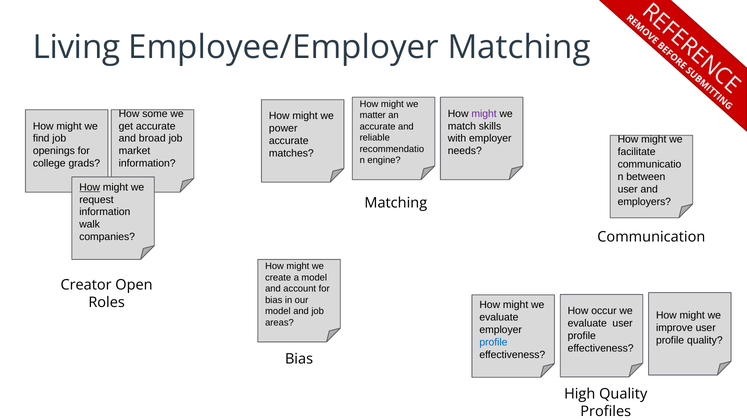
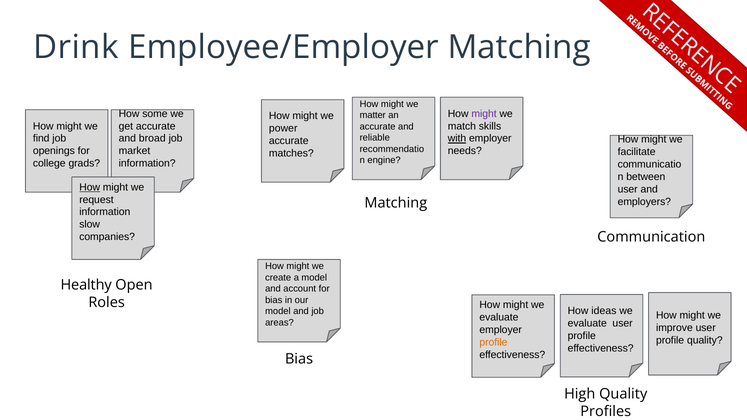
Living: Living -> Drink
with underline: none -> present
walk: walk -> slow
Creator: Creator -> Healthy
occur: occur -> ideas
profile at (493, 343) colour: blue -> orange
